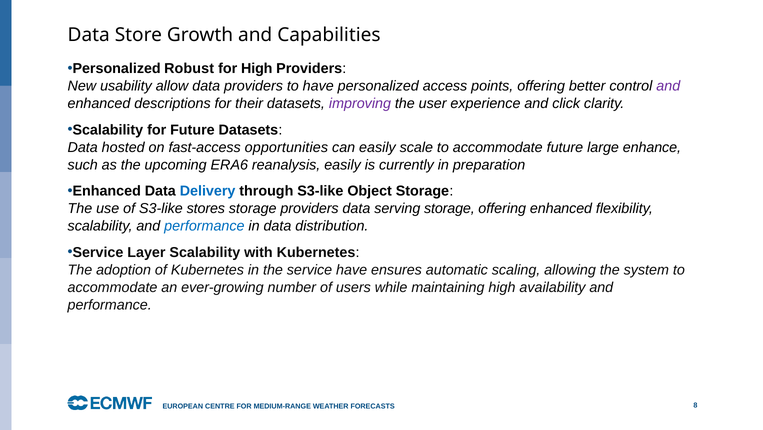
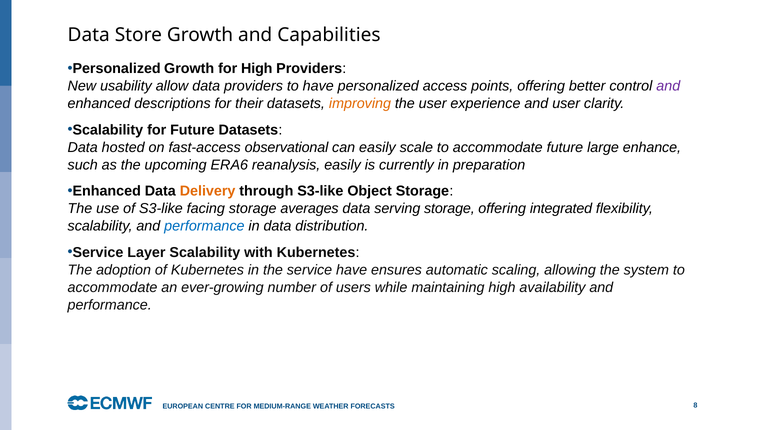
Personalized Robust: Robust -> Growth
improving colour: purple -> orange
and click: click -> user
opportunities: opportunities -> observational
Delivery colour: blue -> orange
stores: stores -> facing
storage providers: providers -> averages
offering enhanced: enhanced -> integrated
